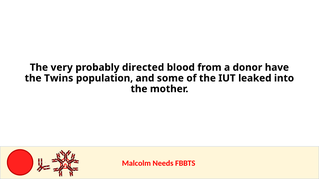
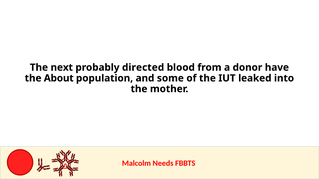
very: very -> next
Twins: Twins -> About
